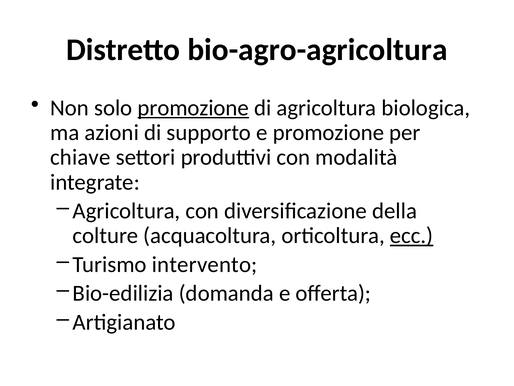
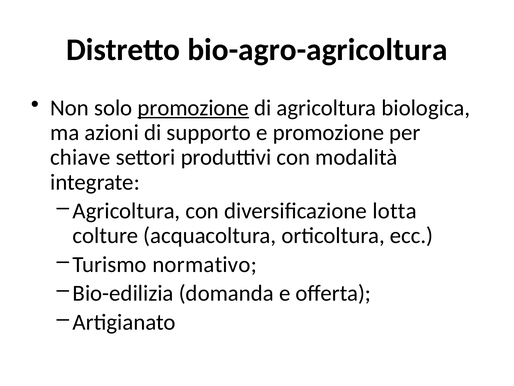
della: della -> lotta
ecc underline: present -> none
intervento: intervento -> normativo
